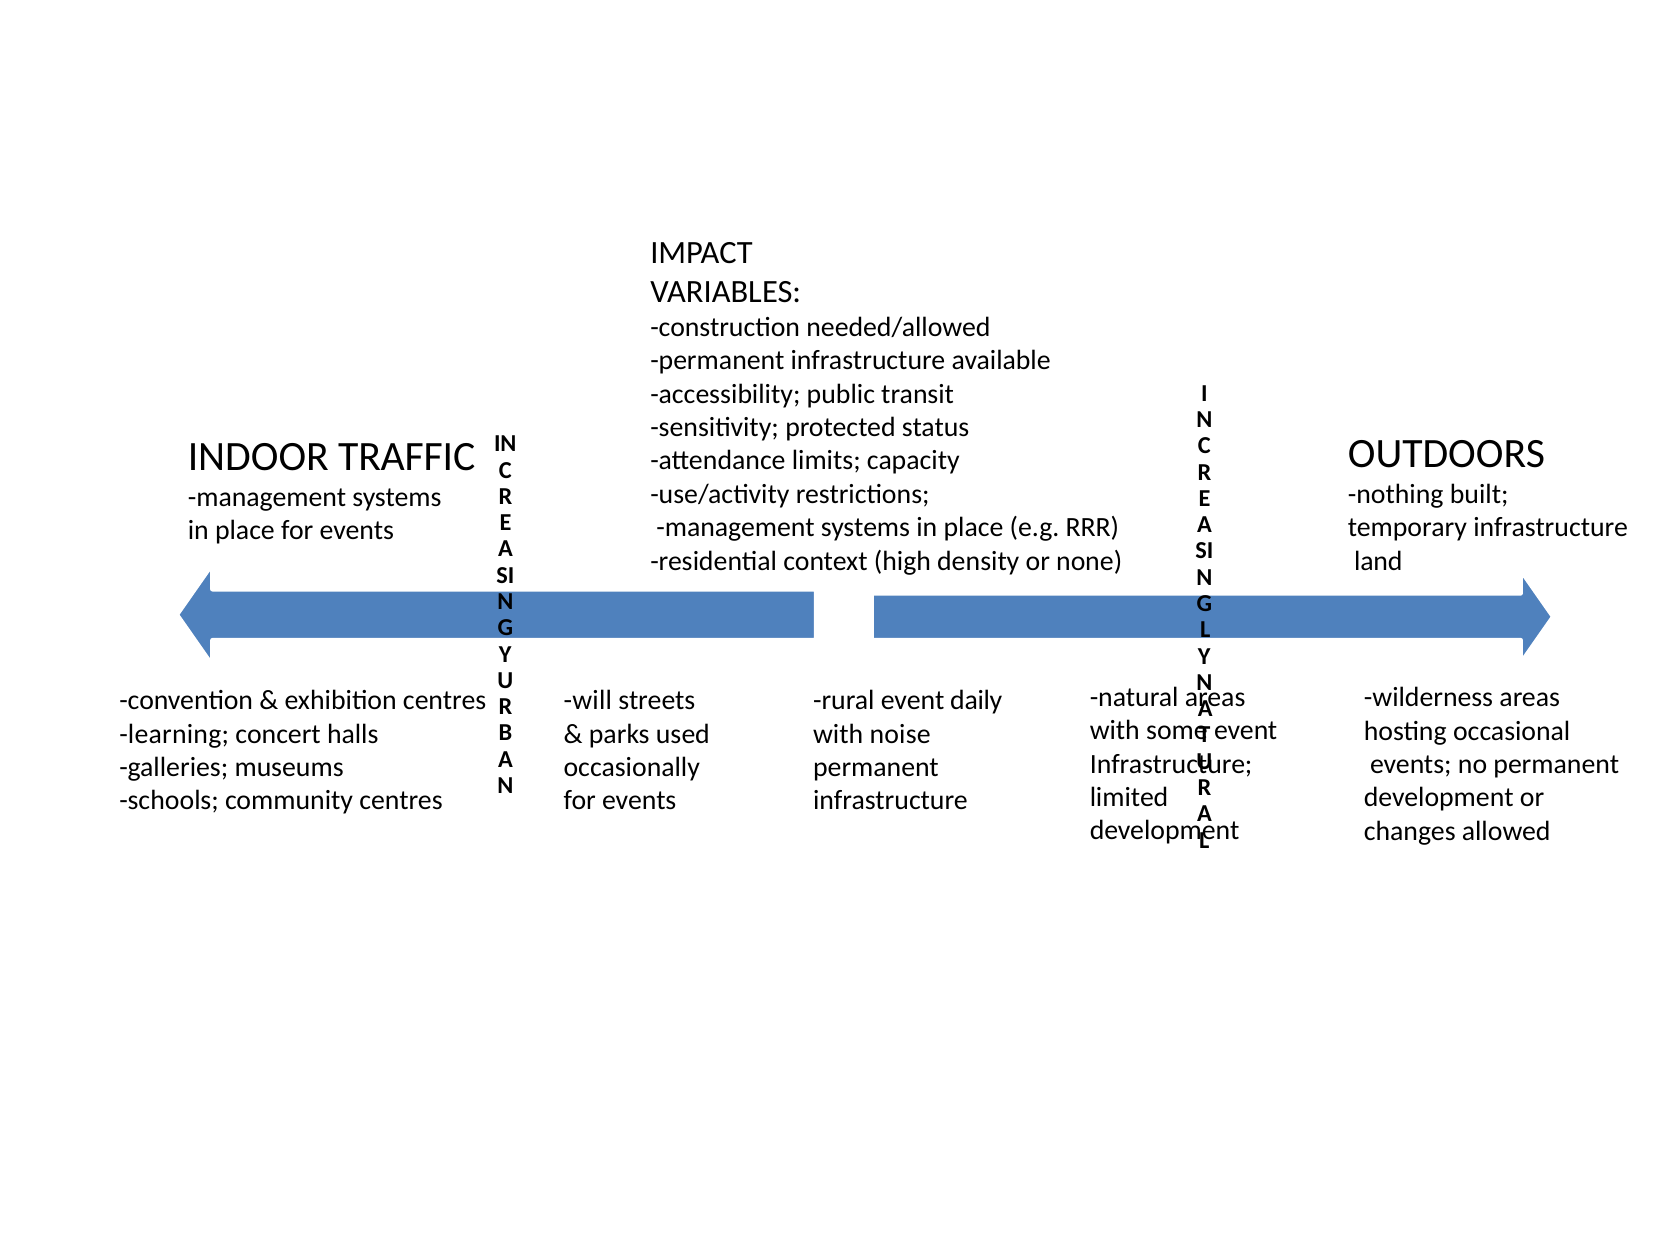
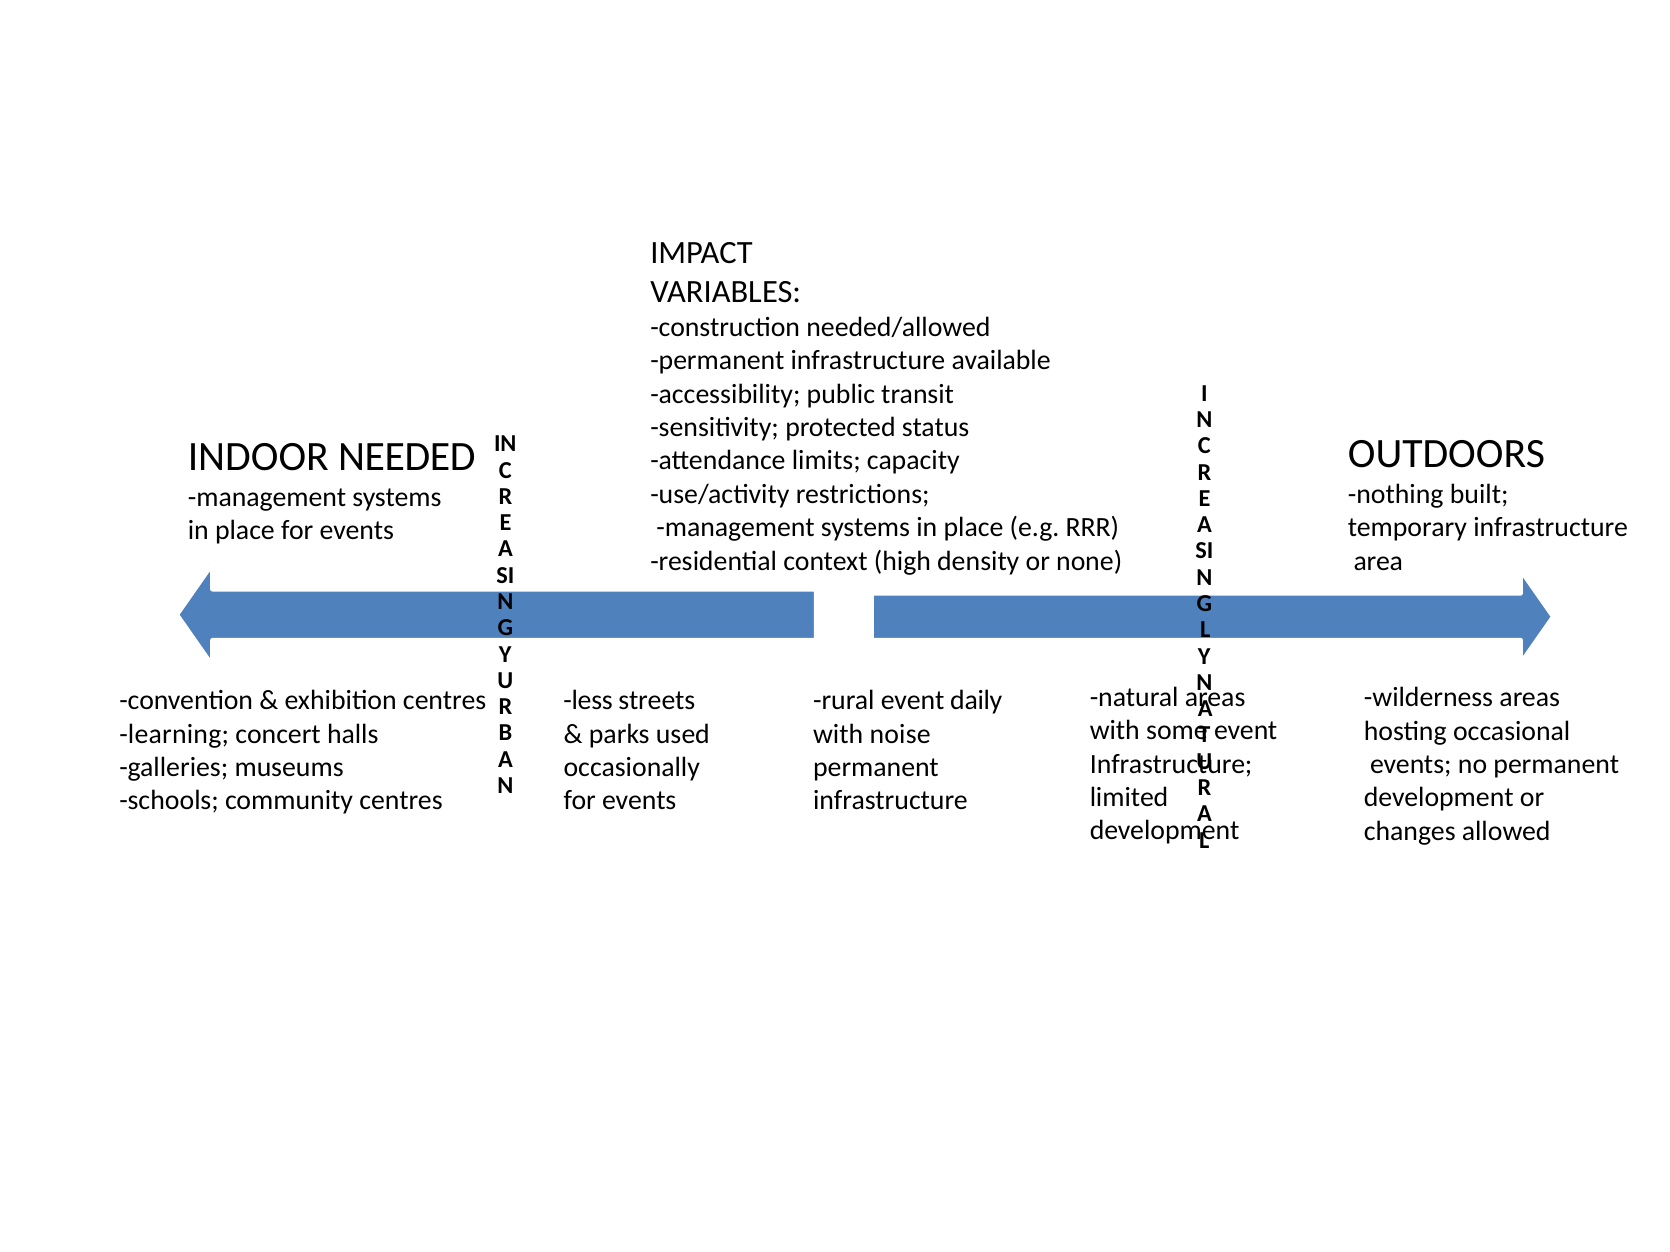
TRAFFIC: TRAFFIC -> NEEDED
land: land -> area
will: will -> less
